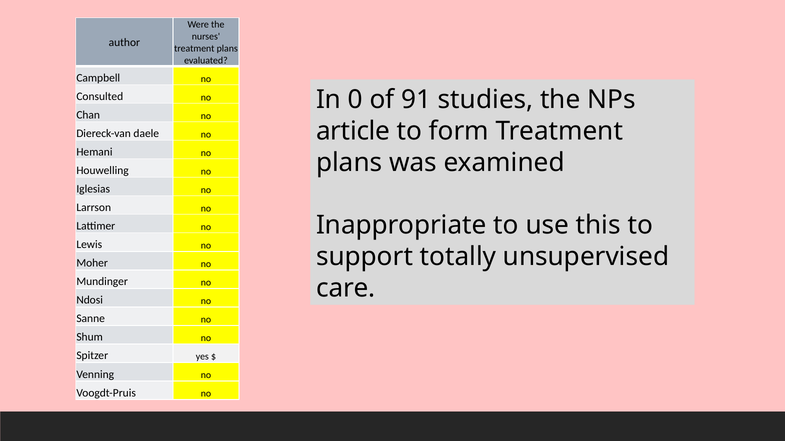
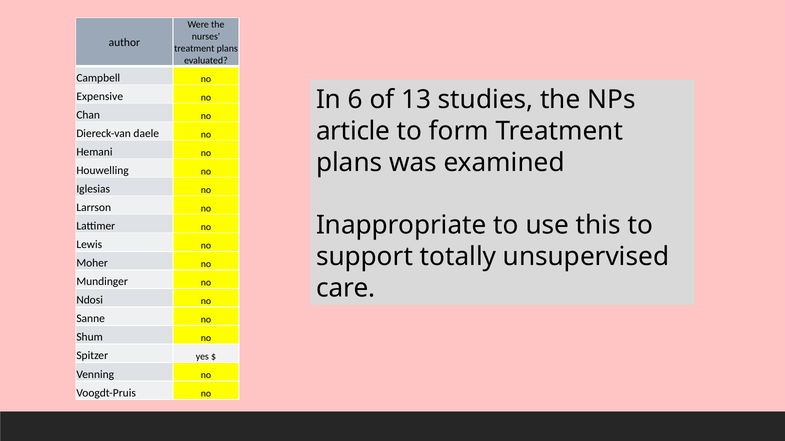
Consulted: Consulted -> Expensive
0: 0 -> 6
91: 91 -> 13
